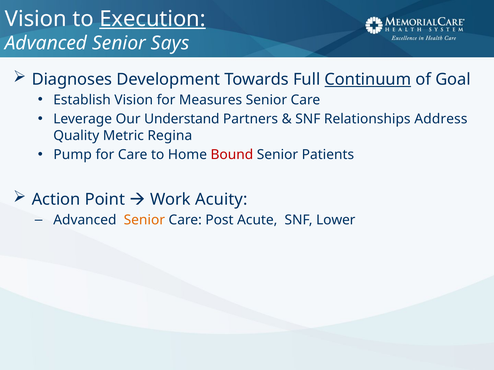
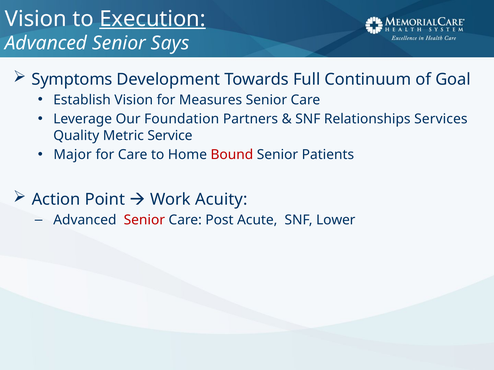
Diagnoses: Diagnoses -> Symptoms
Continuum underline: present -> none
Understand: Understand -> Foundation
Address: Address -> Services
Regina: Regina -> Service
Pump: Pump -> Major
Senior at (144, 220) colour: orange -> red
